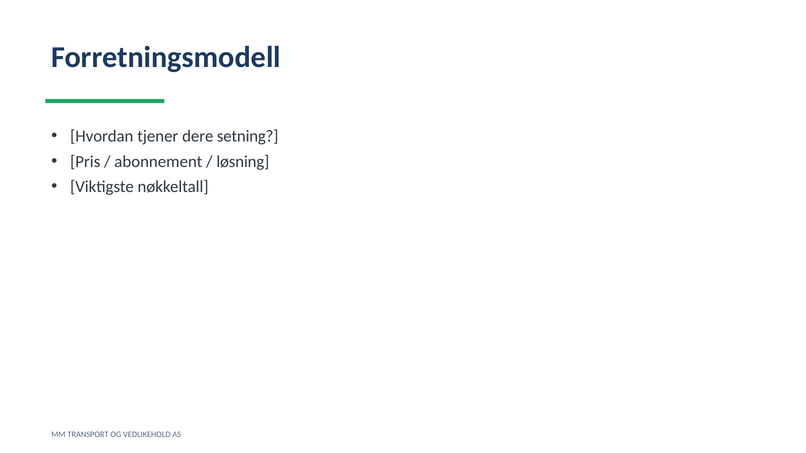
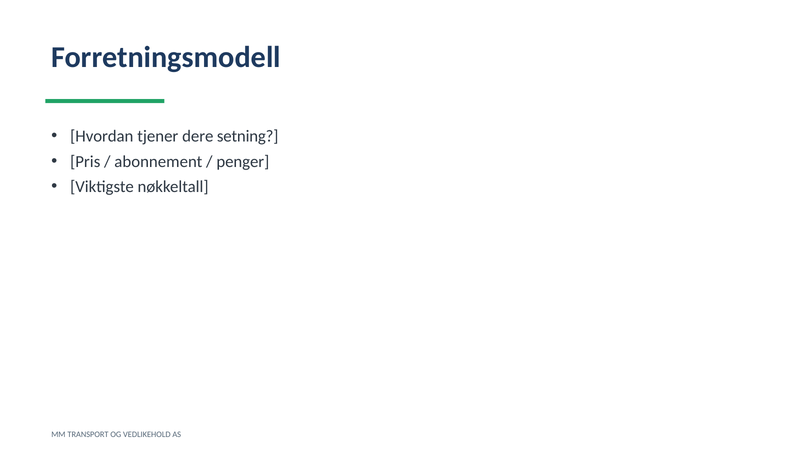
løsning: løsning -> penger
